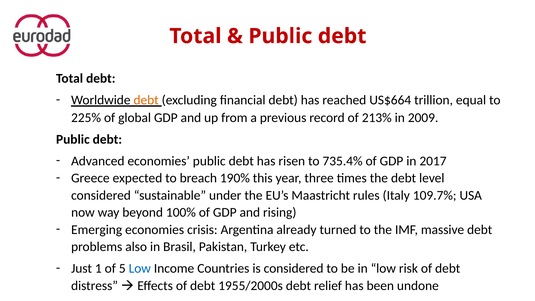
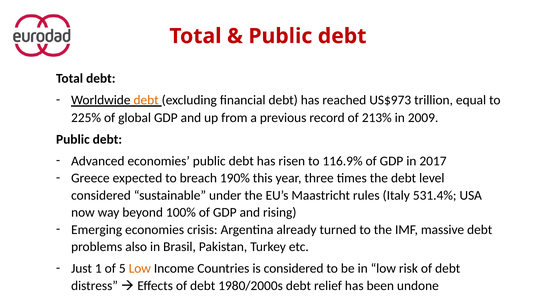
US$664: US$664 -> US$973
735.4%: 735.4% -> 116.9%
109.7%: 109.7% -> 531.4%
Low at (140, 268) colour: blue -> orange
1955/2000s: 1955/2000s -> 1980/2000s
